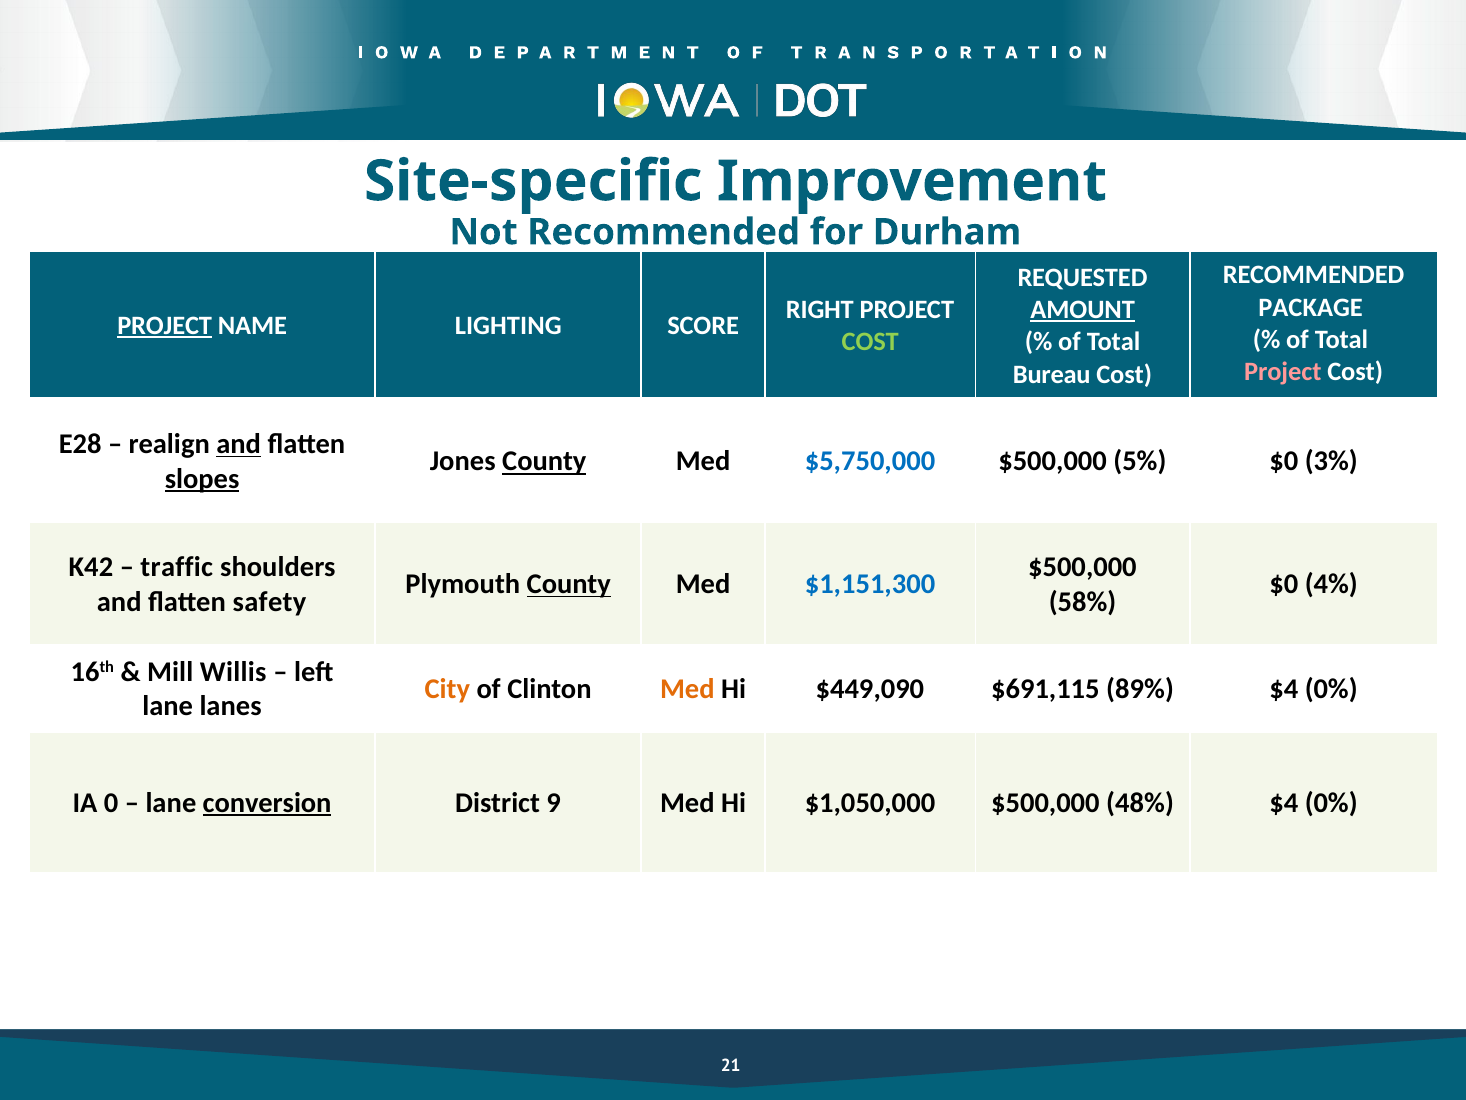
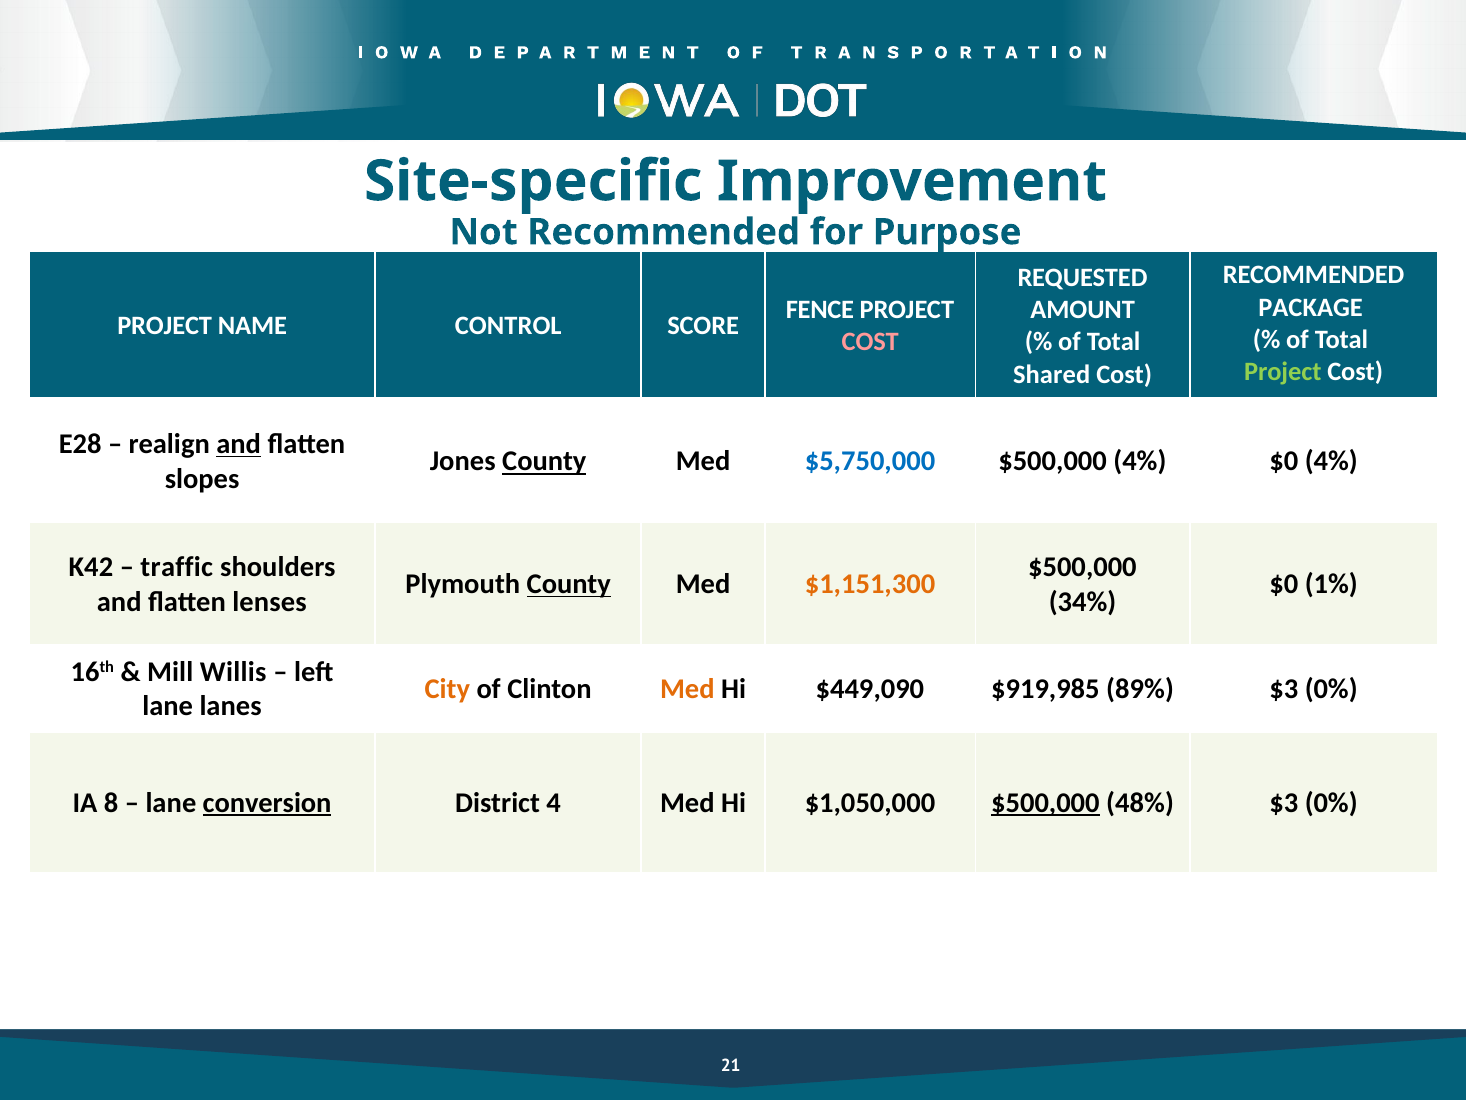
Durham: Durham -> Purpose
RIGHT: RIGHT -> FENCE
AMOUNT underline: present -> none
PROJECT at (165, 326) underline: present -> none
LIGHTING: LIGHTING -> CONTROL
COST at (870, 342) colour: light green -> pink
Project at (1283, 372) colour: pink -> light green
Bureau: Bureau -> Shared
$500,000 5%: 5% -> 4%
$0 3%: 3% -> 4%
slopes underline: present -> none
$1,151,300 colour: blue -> orange
4%: 4% -> 1%
safety: safety -> lenses
58%: 58% -> 34%
$691,115: $691,115 -> $919,985
89% $4: $4 -> $3
0: 0 -> 8
9: 9 -> 4
$500,000 at (1045, 803) underline: none -> present
48% $4: $4 -> $3
